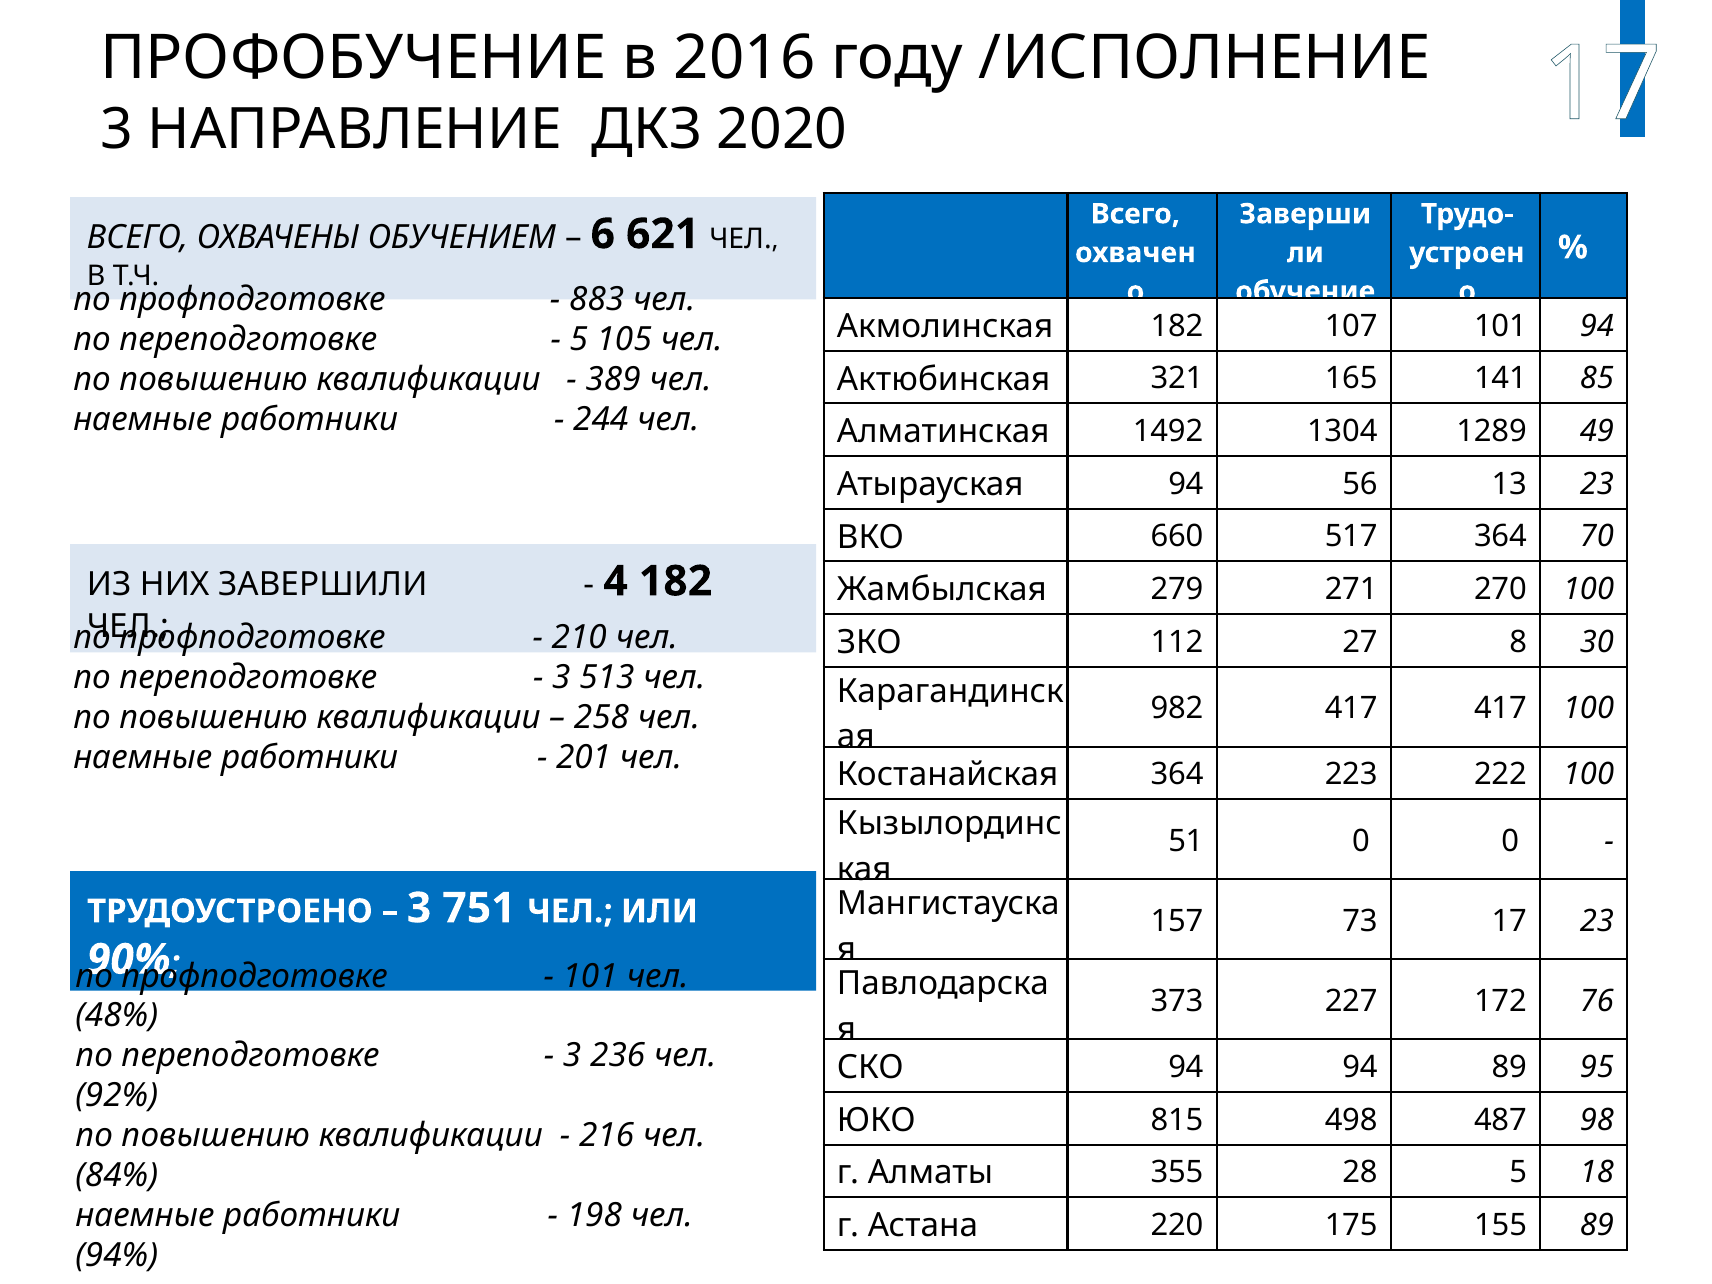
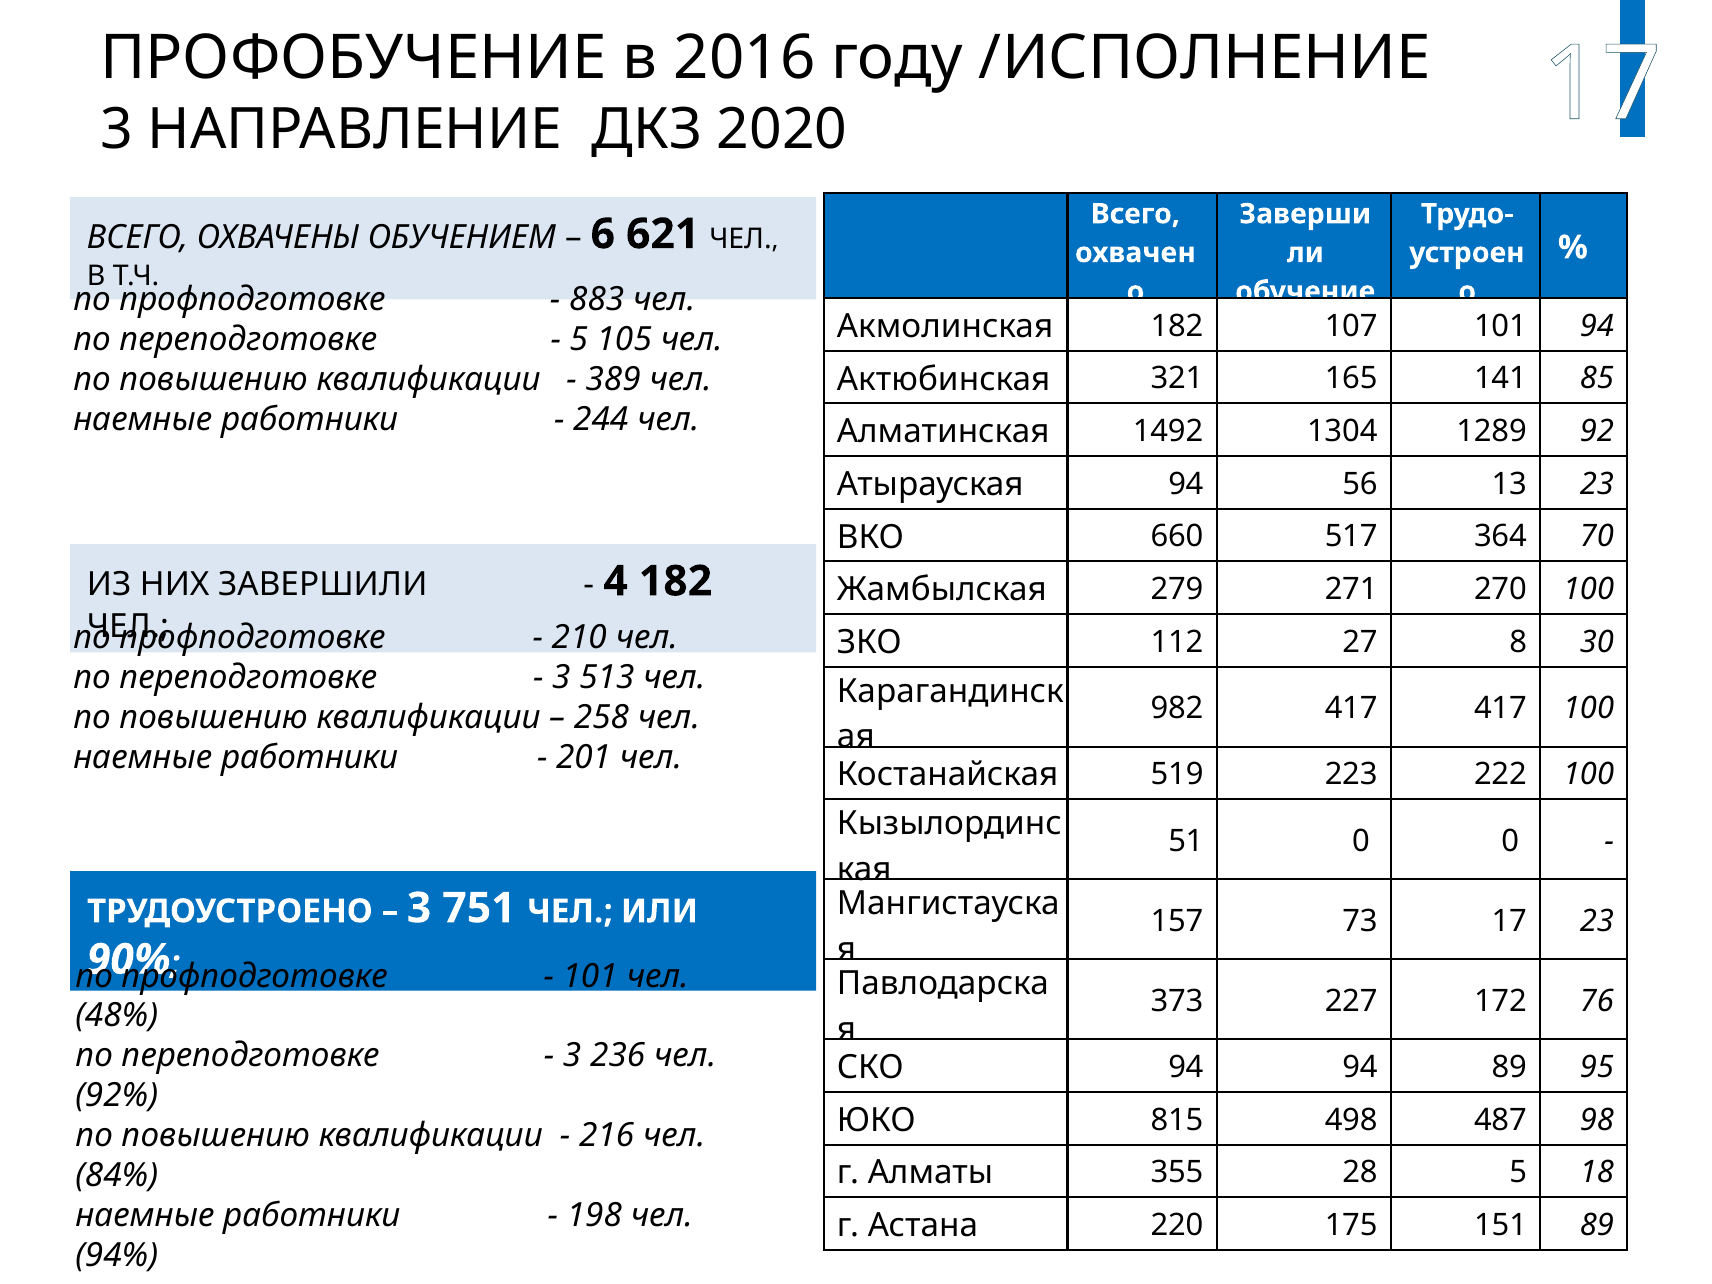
49: 49 -> 92
Костанайская 364: 364 -> 519
155: 155 -> 151
